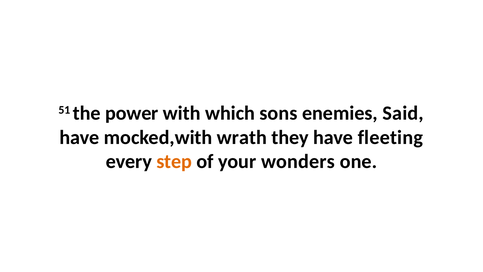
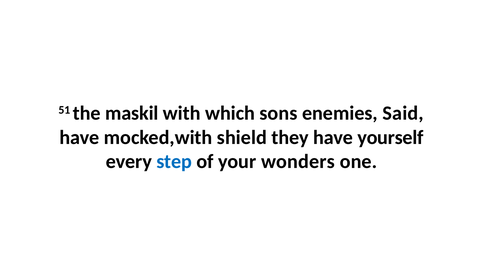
power: power -> maskil
wrath: wrath -> shield
fleeting: fleeting -> yourself
step colour: orange -> blue
